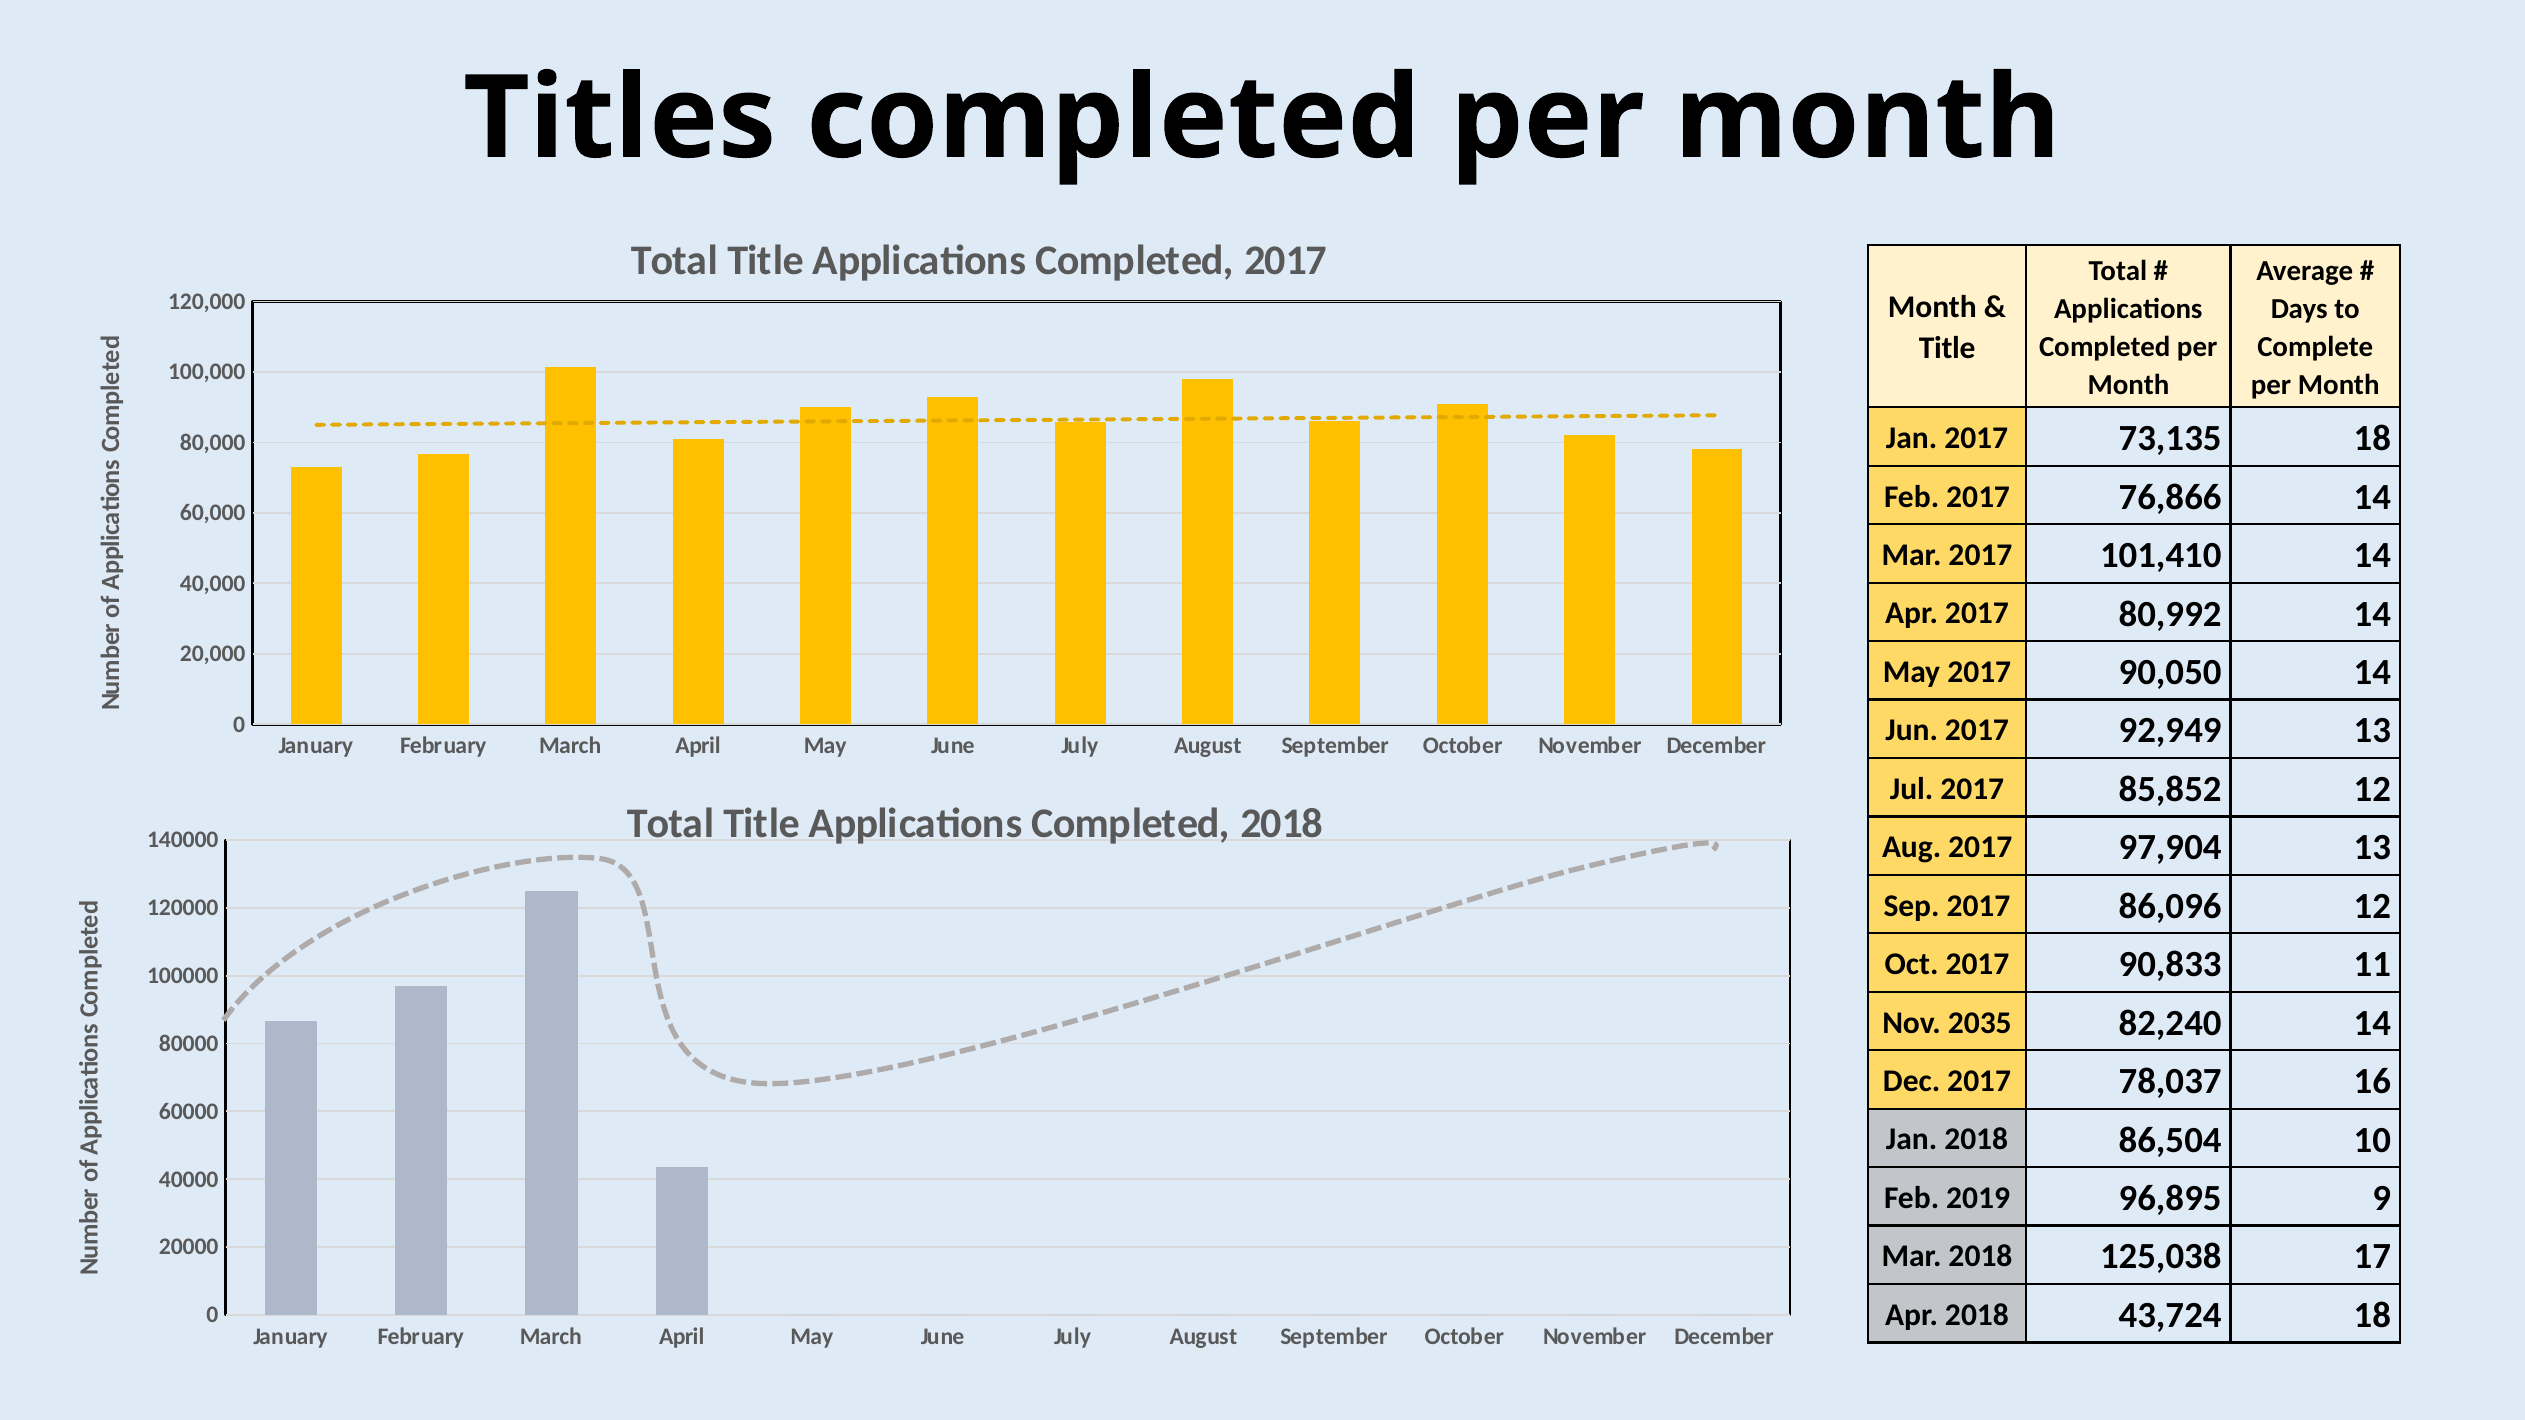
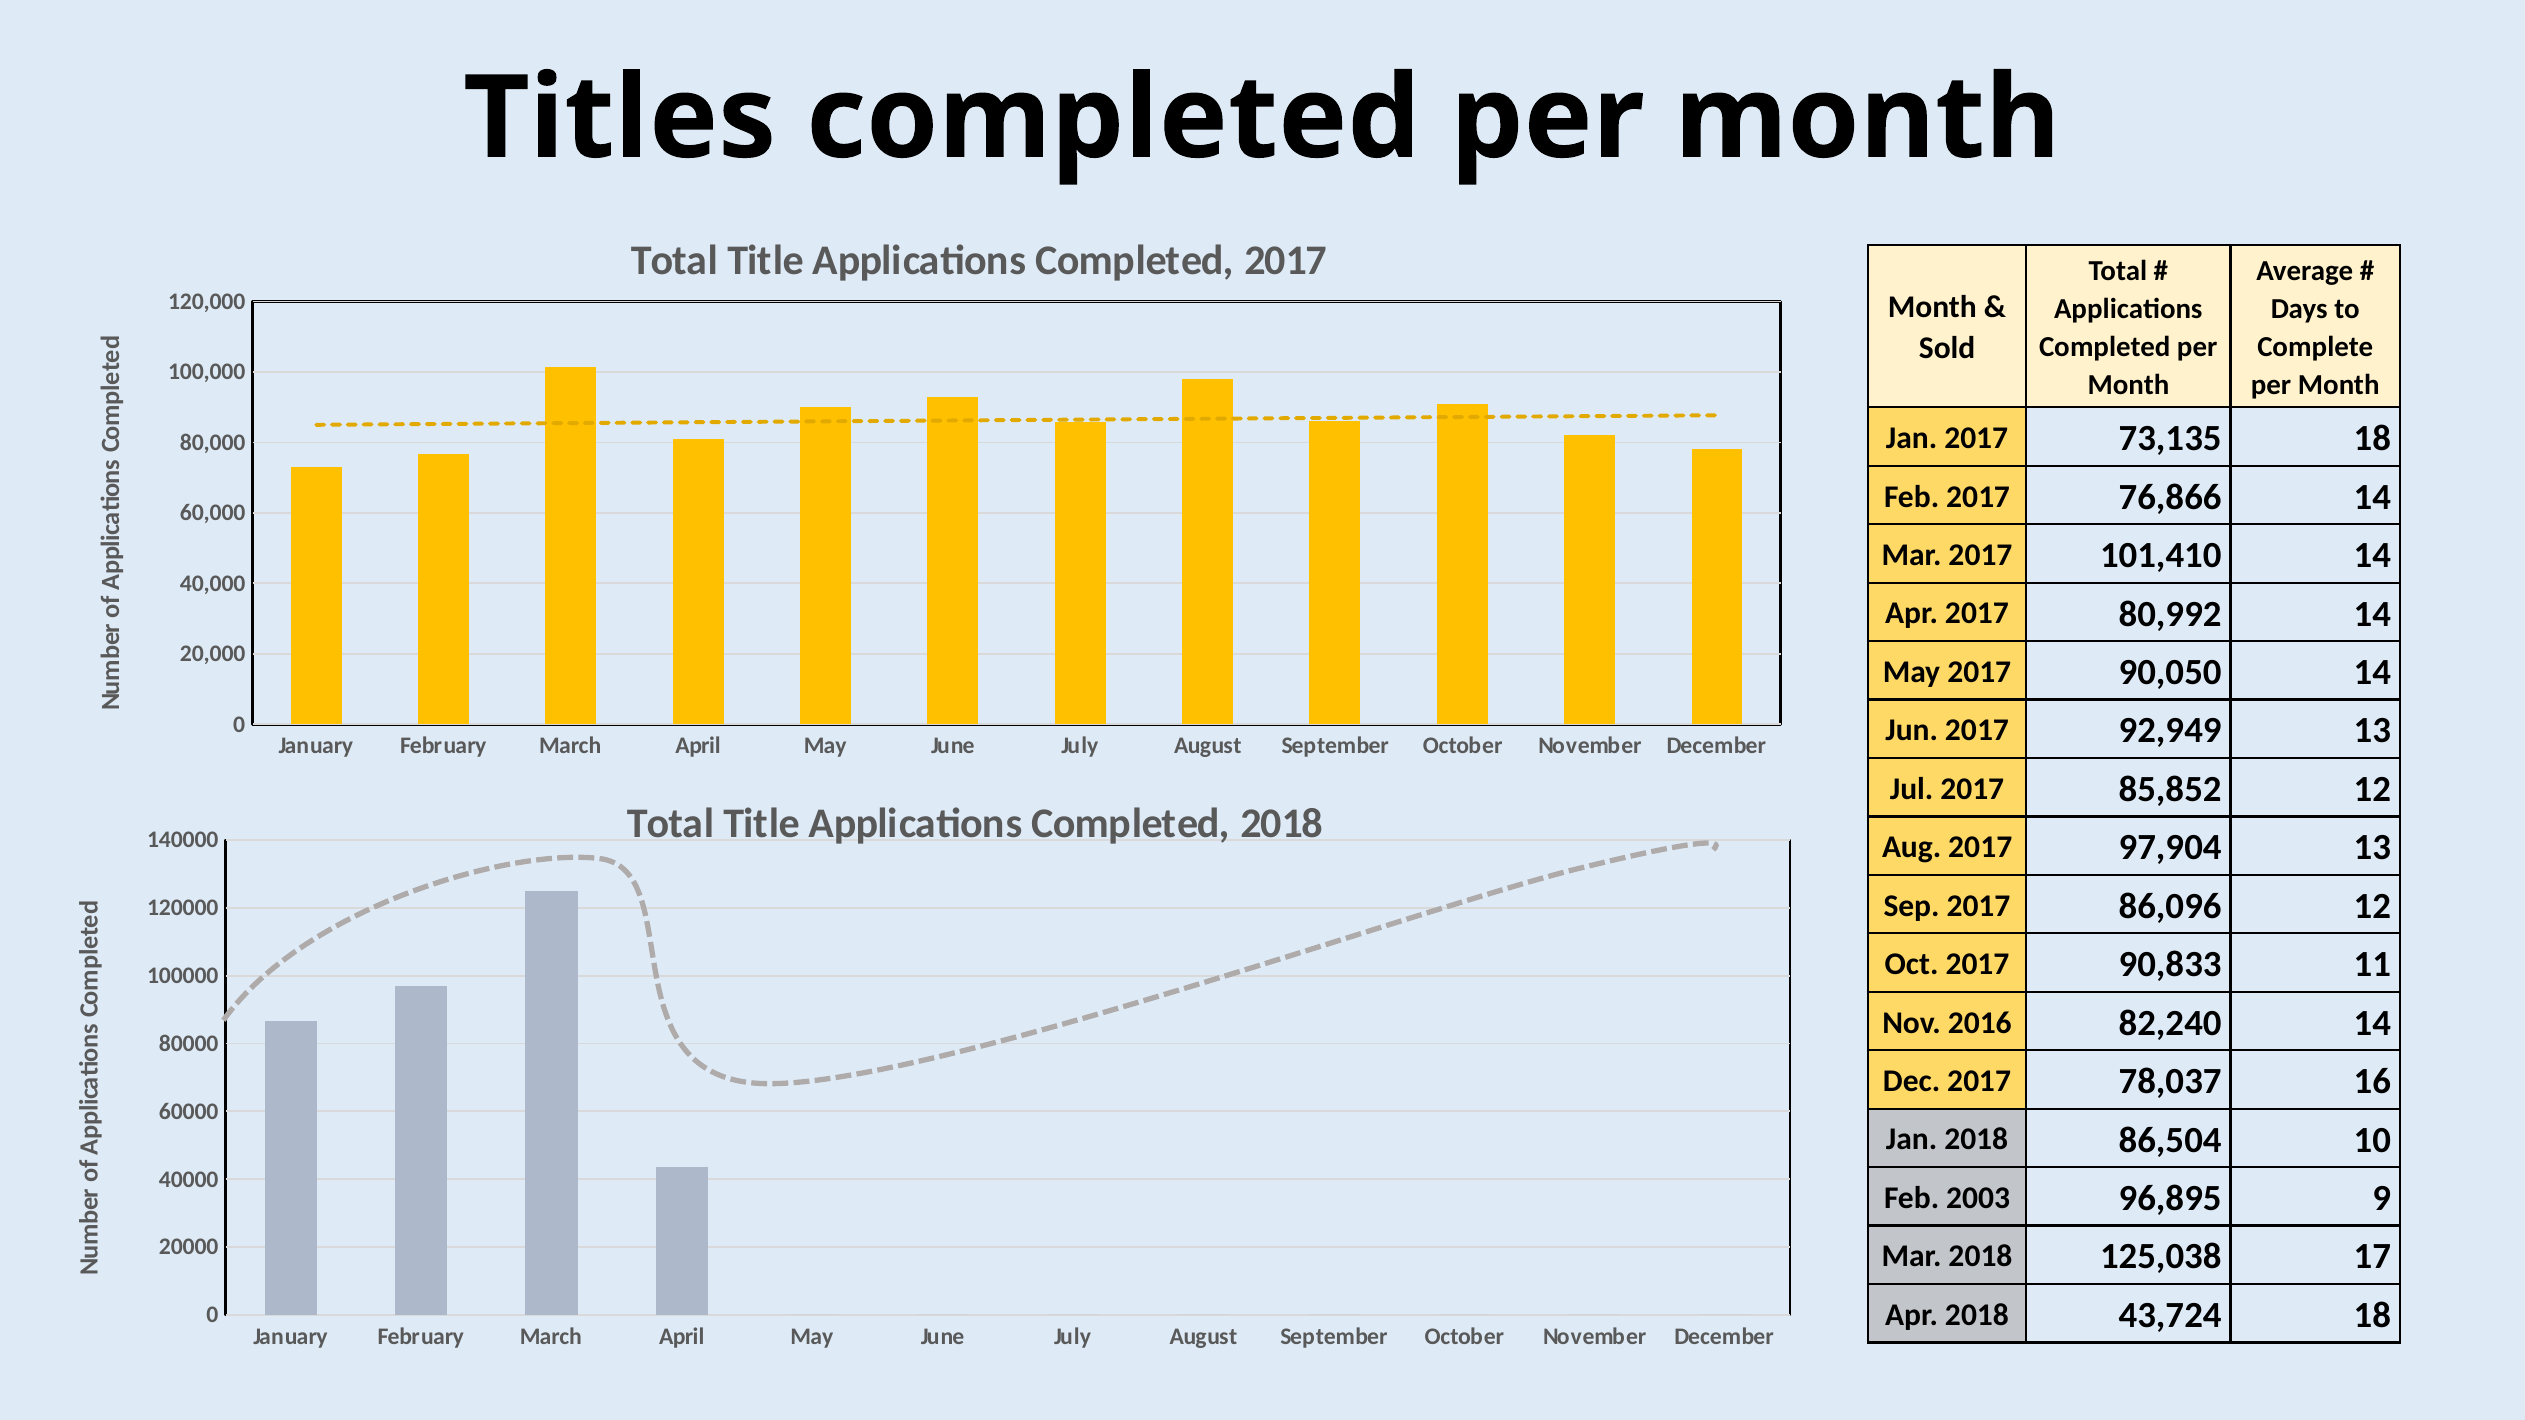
Title at (1947, 349): Title -> Sold
2035: 2035 -> 2016
2019: 2019 -> 2003
